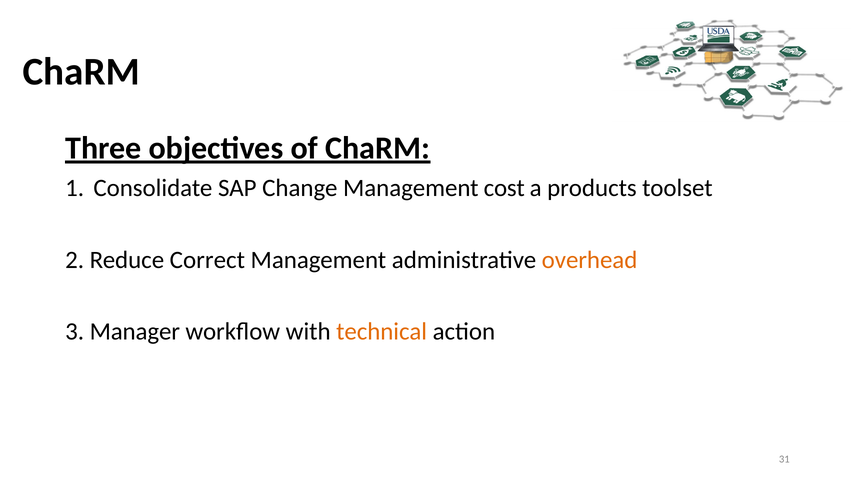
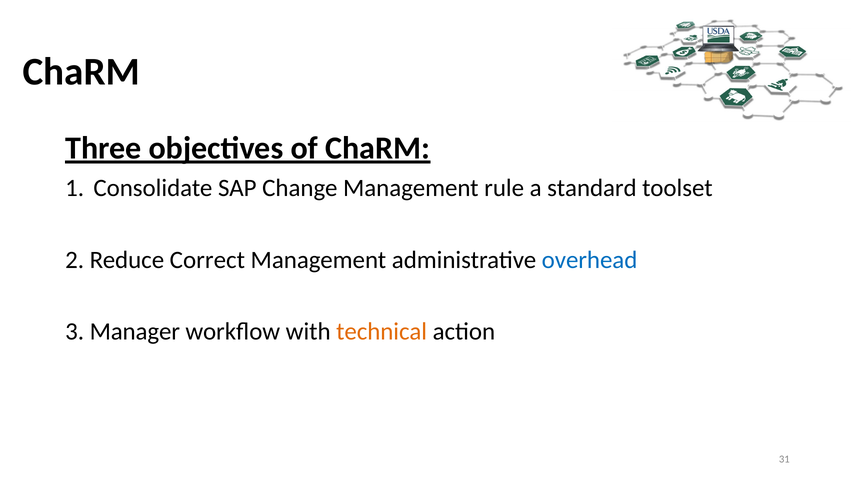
cost: cost -> rule
products: products -> standard
overhead colour: orange -> blue
